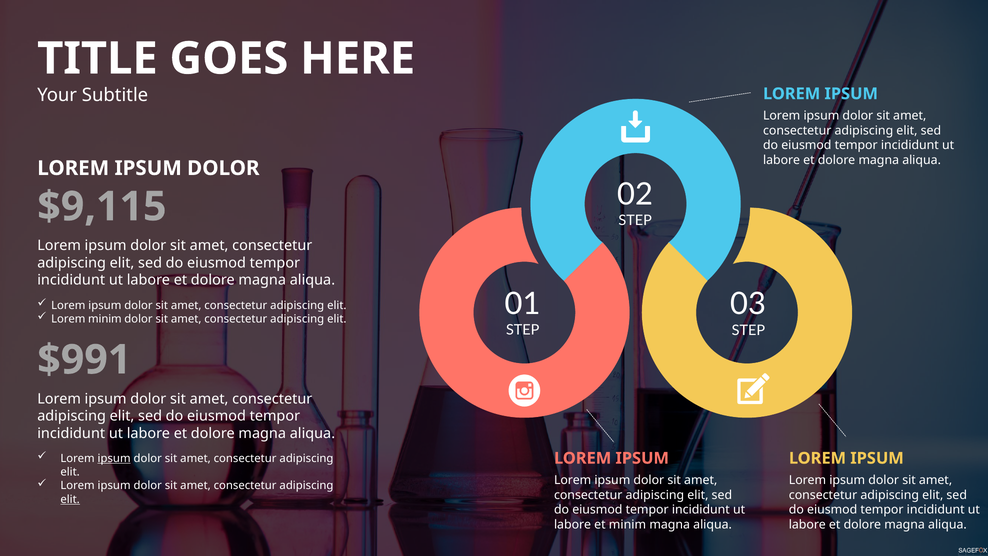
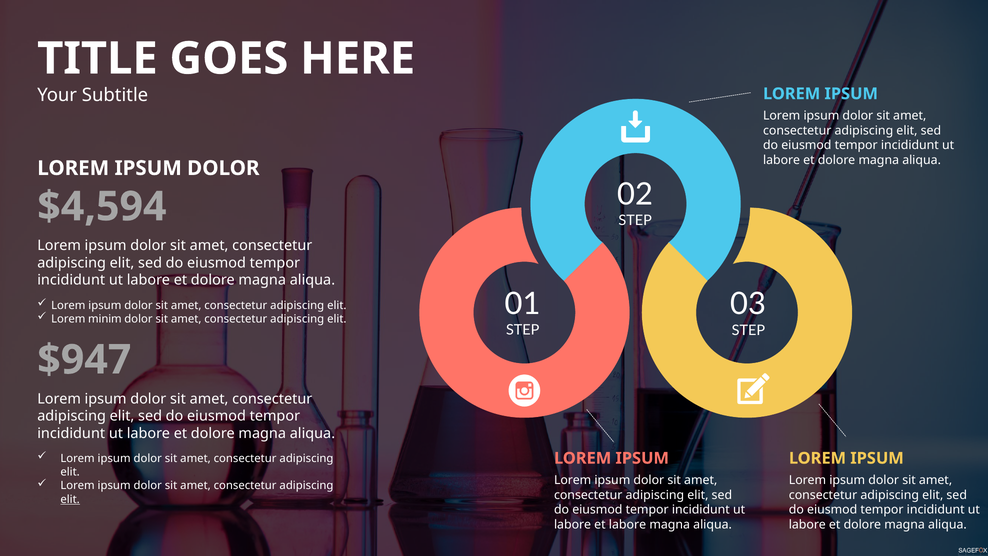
$9,115: $9,115 -> $4,594
$991: $991 -> $947
ipsum at (114, 458) underline: present -> none
et minim: minim -> labore
